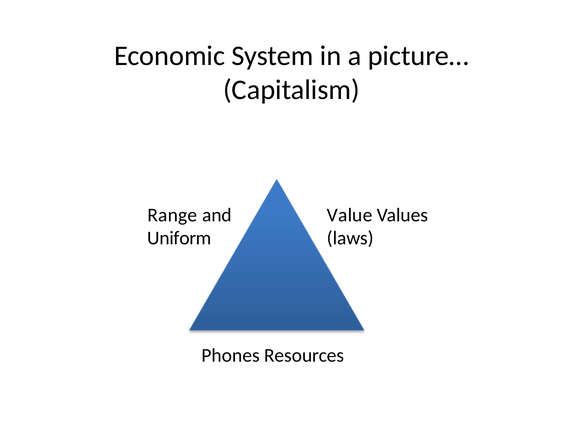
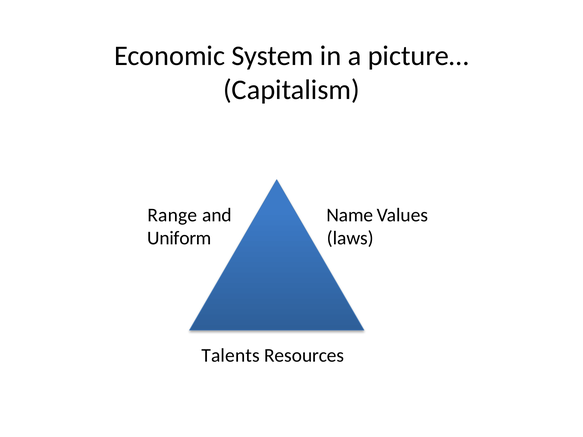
Value: Value -> Name
Phones: Phones -> Talents
